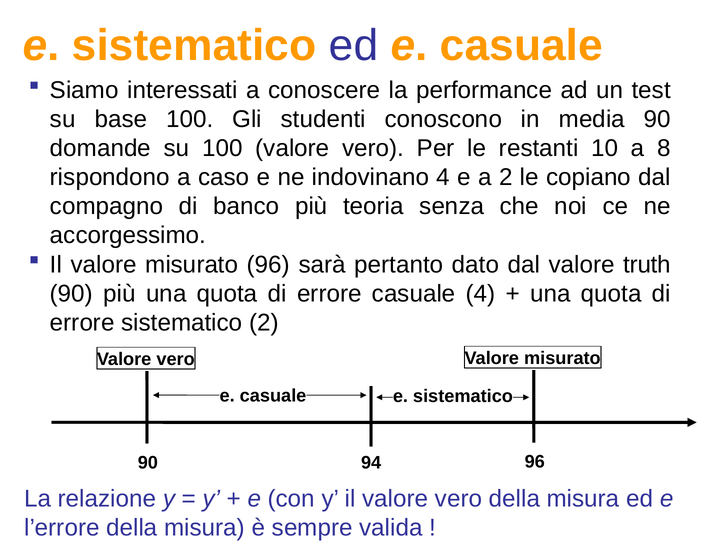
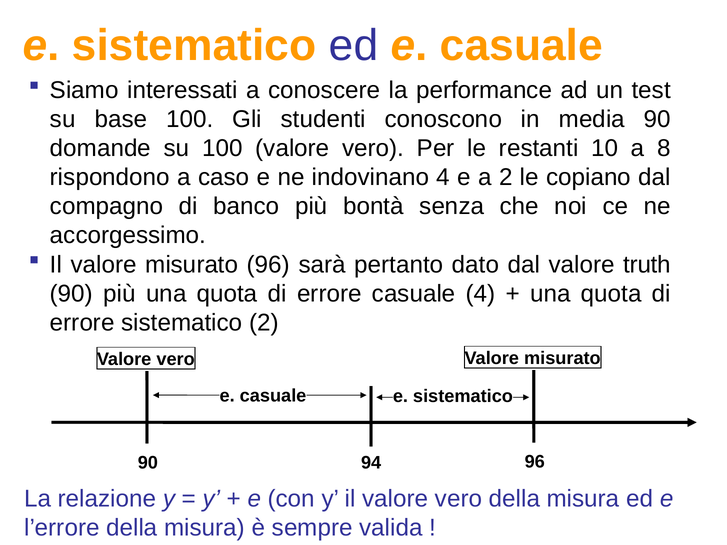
teoria: teoria -> bontà
